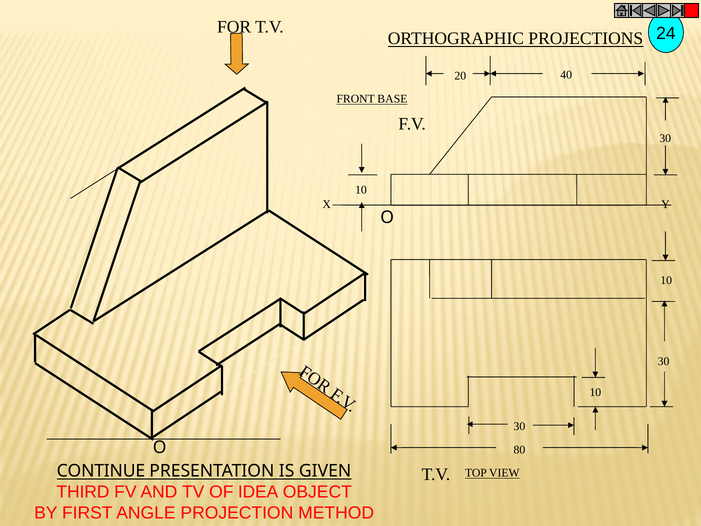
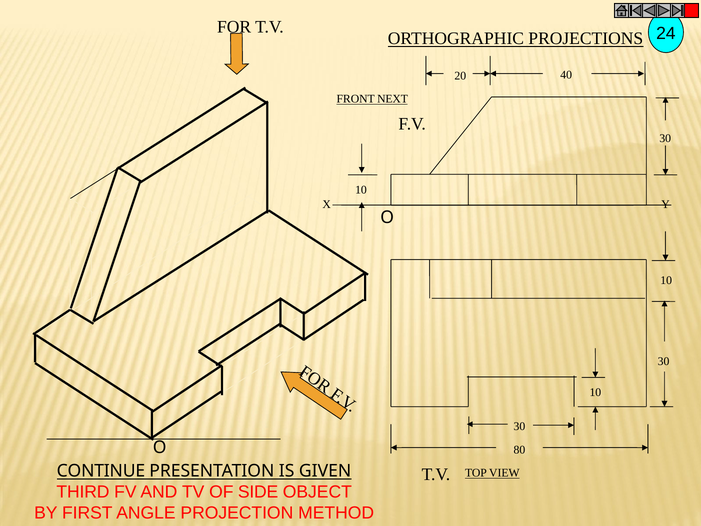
BASE: BASE -> NEXT
IDEA: IDEA -> SIDE
